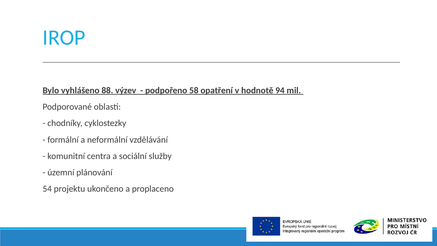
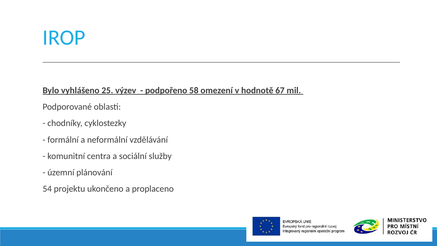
88: 88 -> 25
opatření: opatření -> omezení
94: 94 -> 67
